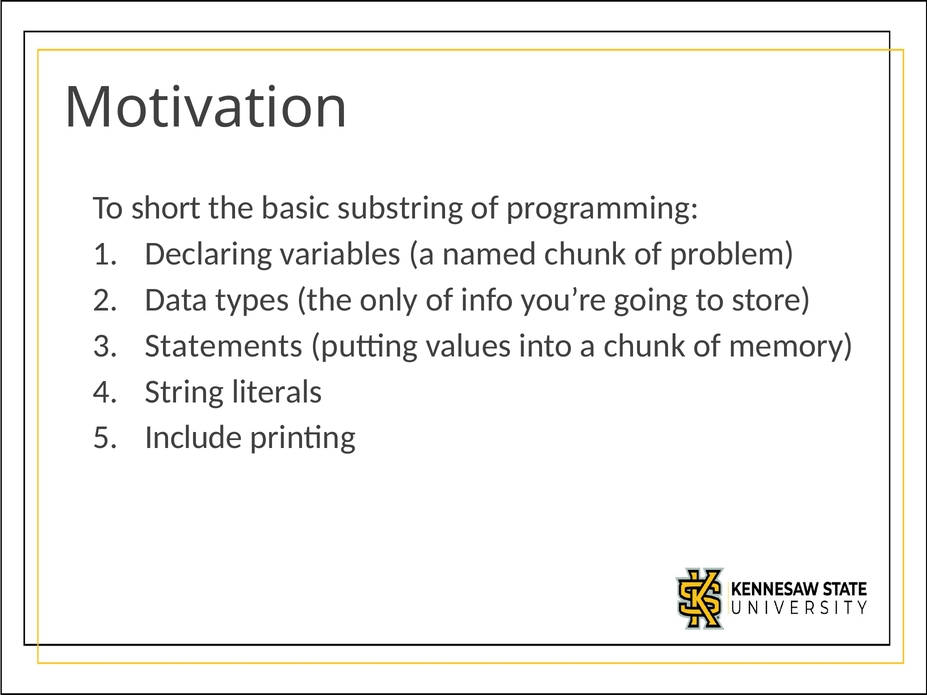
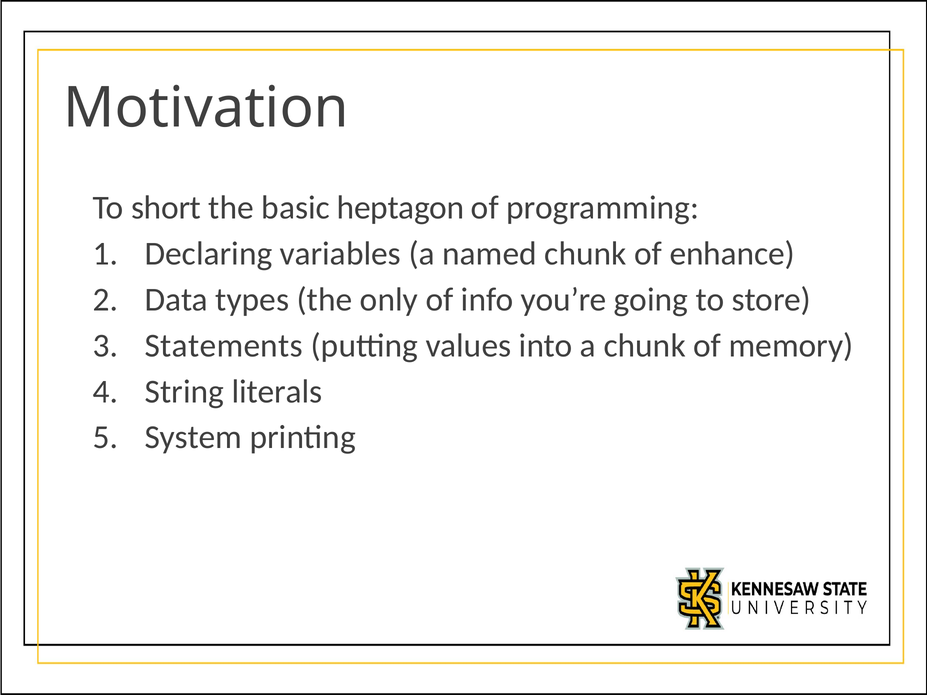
substring: substring -> heptagon
problem: problem -> enhance
Include: Include -> System
